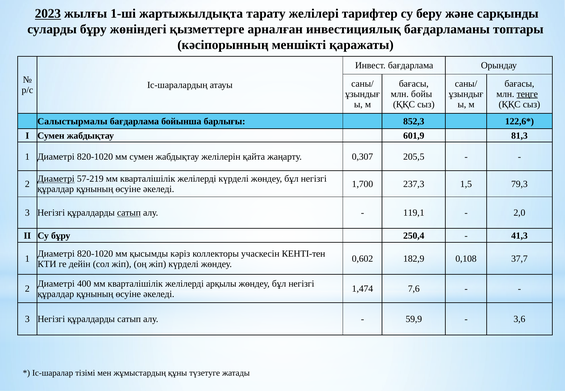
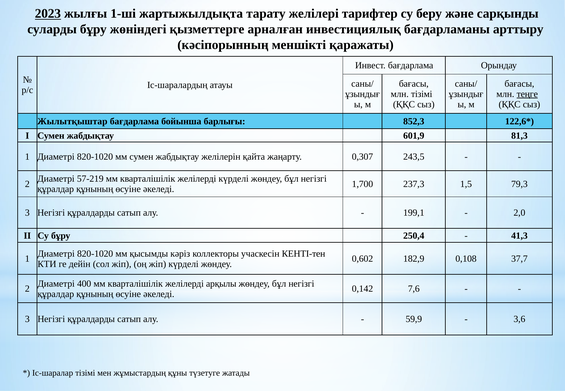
топтары: топтары -> арттыру
млн бойы: бойы -> тізімі
Салыстырмалы: Салыстырмалы -> Жылытқыштар
205,5: 205,5 -> 243,5
Диаметрі at (56, 179) underline: present -> none
сатып at (129, 213) underline: present -> none
119,1: 119,1 -> 199,1
1,474: 1,474 -> 0,142
